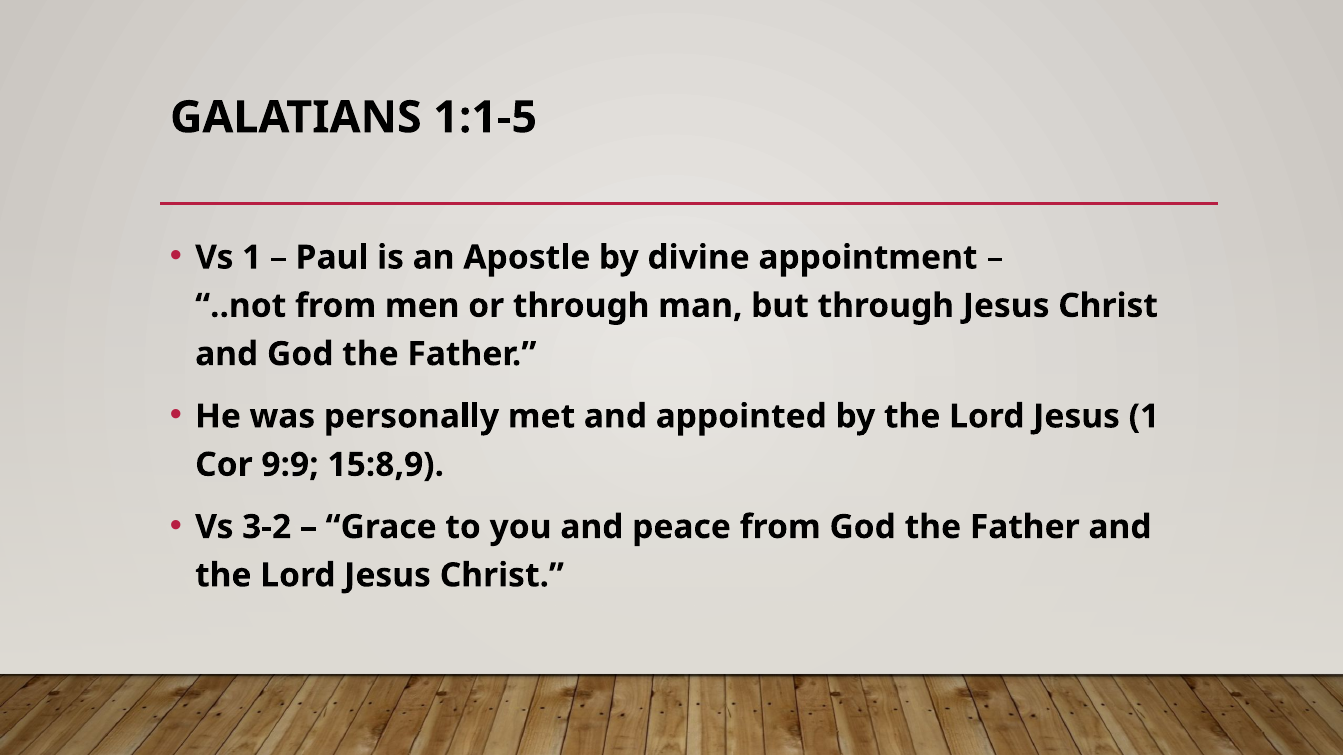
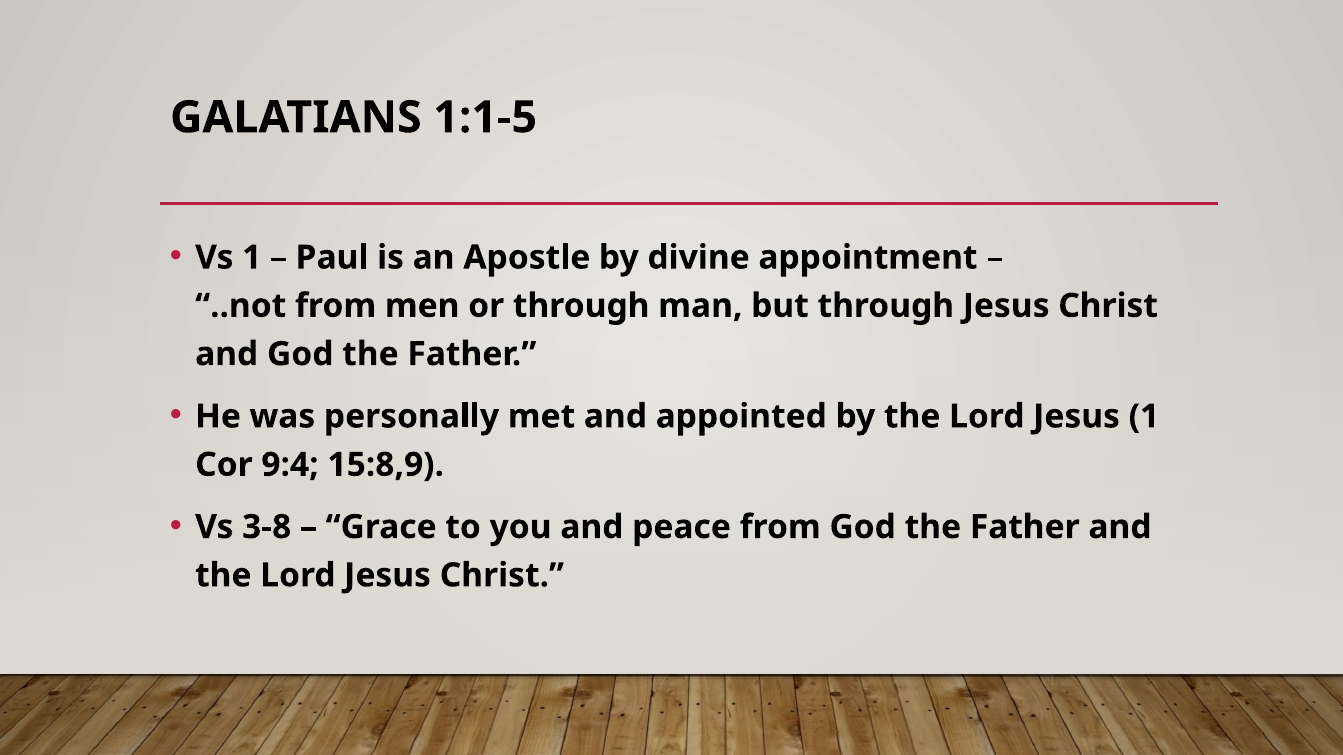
9:9: 9:9 -> 9:4
3-2: 3-2 -> 3-8
